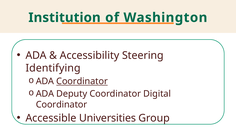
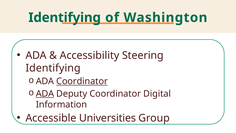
Institution at (65, 18): Institution -> Identifying
ADA at (45, 94) underline: none -> present
Coordinator at (61, 104): Coordinator -> Information
